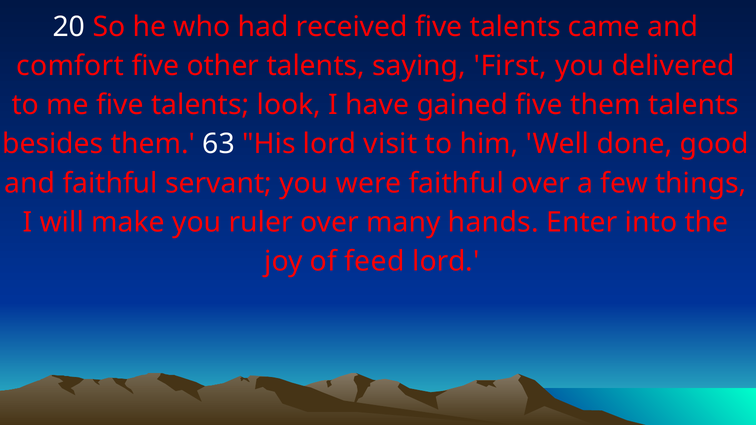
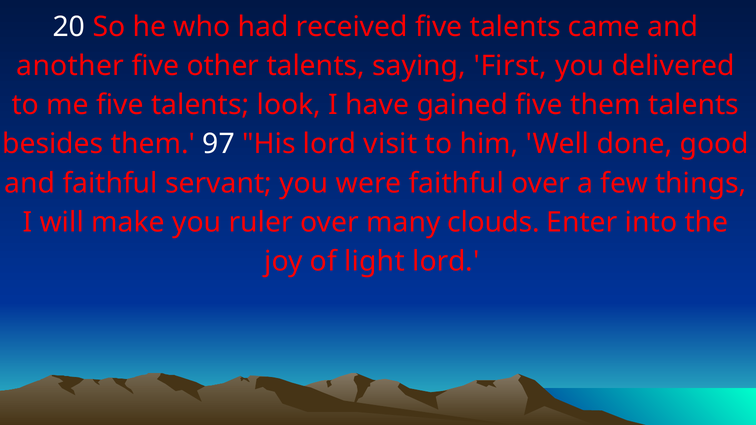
comfort: comfort -> another
63: 63 -> 97
hands: hands -> clouds
feed: feed -> light
